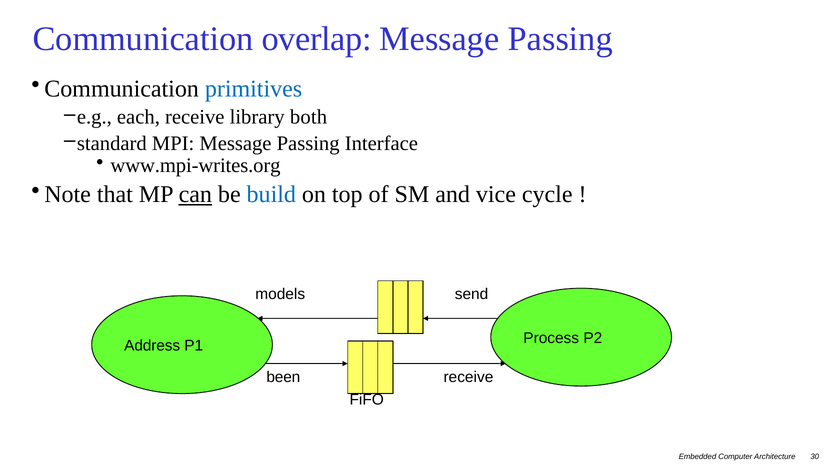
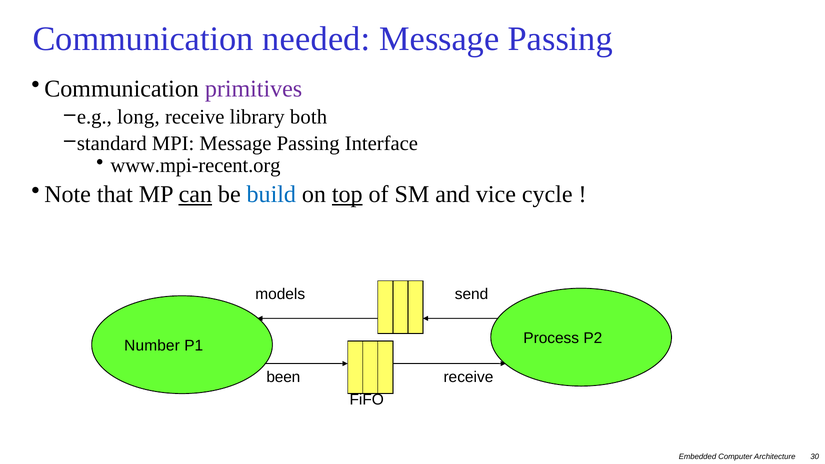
overlap: overlap -> needed
primitives colour: blue -> purple
each: each -> long
www.mpi-writes.org: www.mpi-writes.org -> www.mpi-recent.org
top underline: none -> present
Address: Address -> Number
